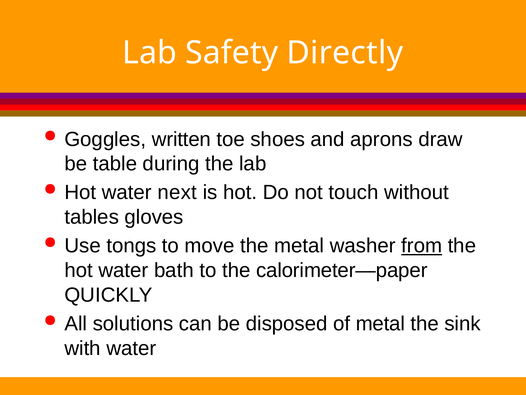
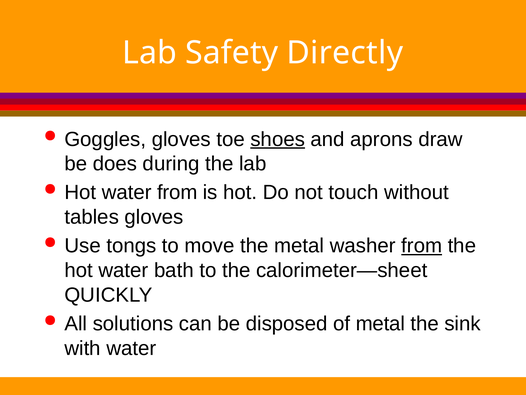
Goggles written: written -> gloves
shoes underline: none -> present
table: table -> does
water next: next -> from
calorimeter—paper: calorimeter—paper -> calorimeter—sheet
